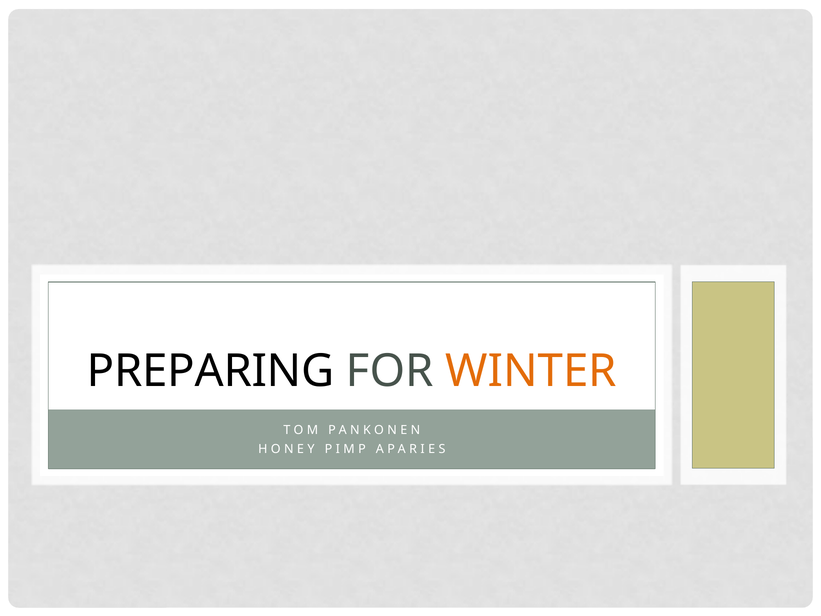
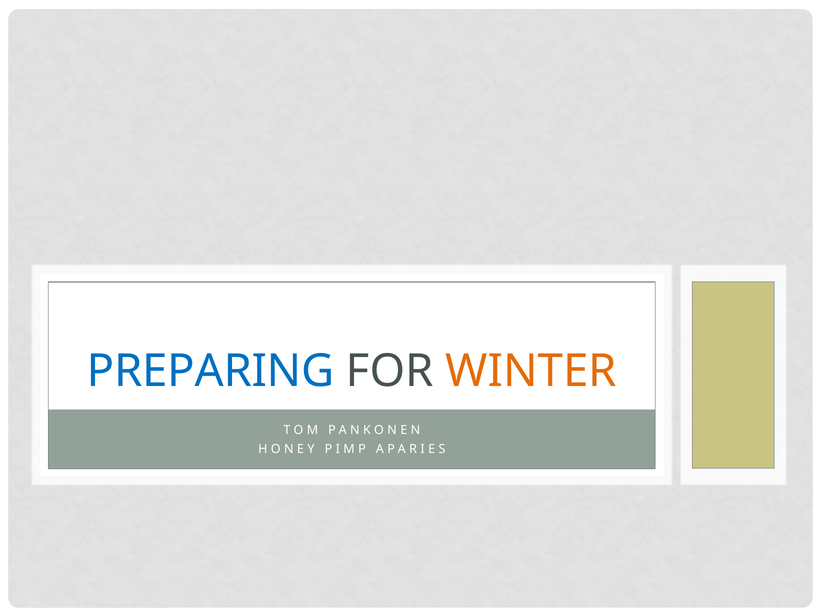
PREPARING colour: black -> blue
